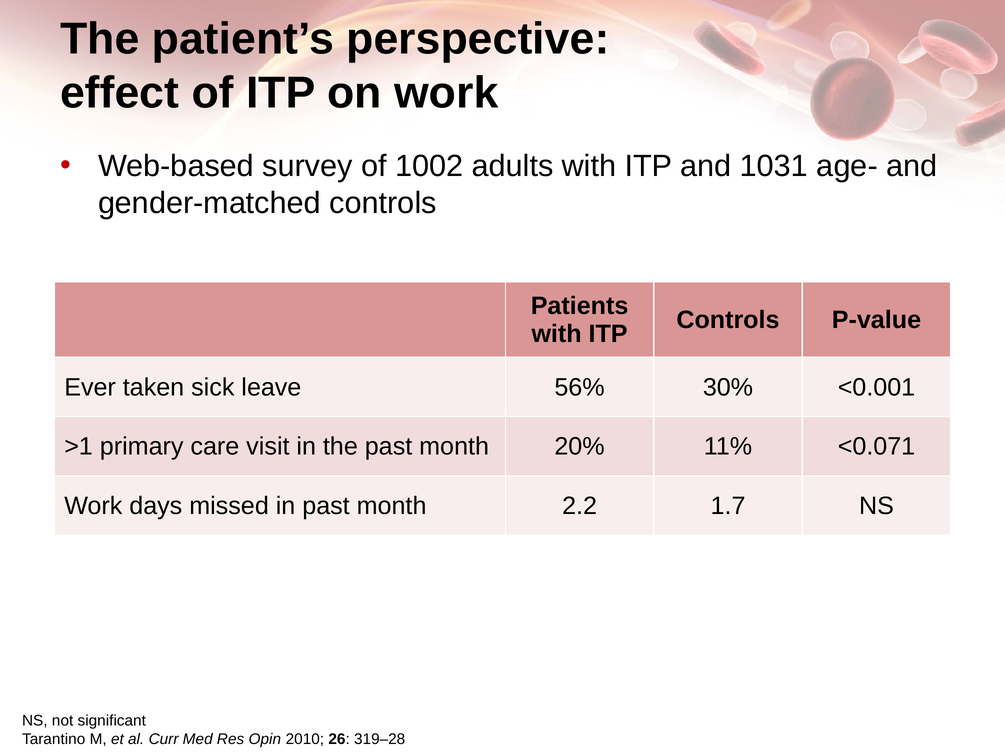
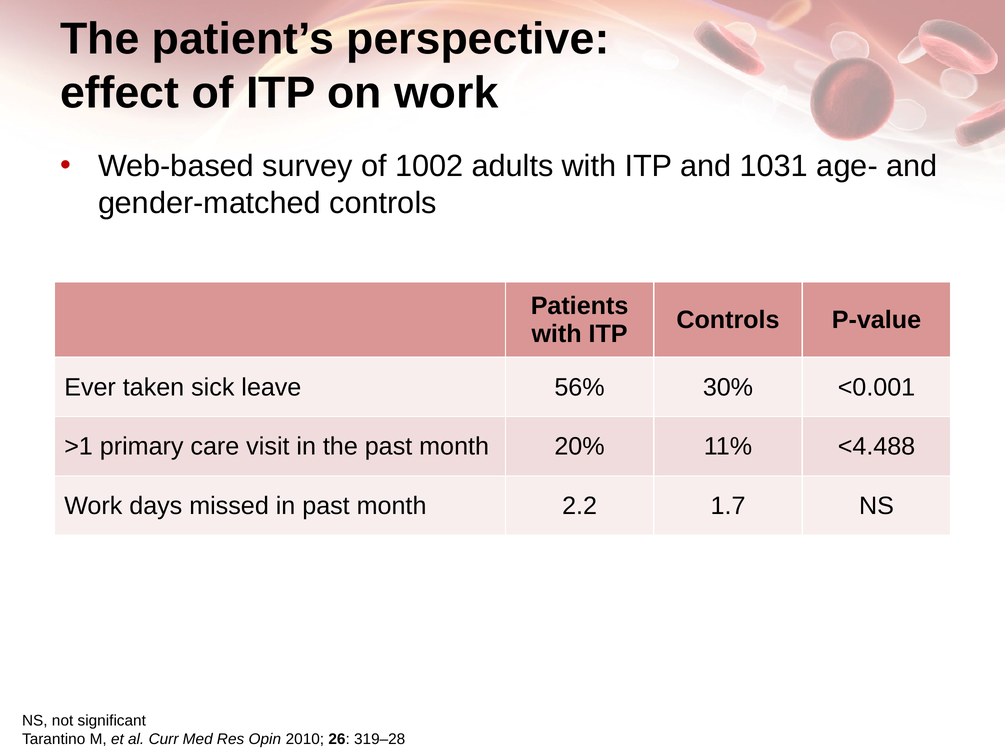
<0.071: <0.071 -> <4.488
